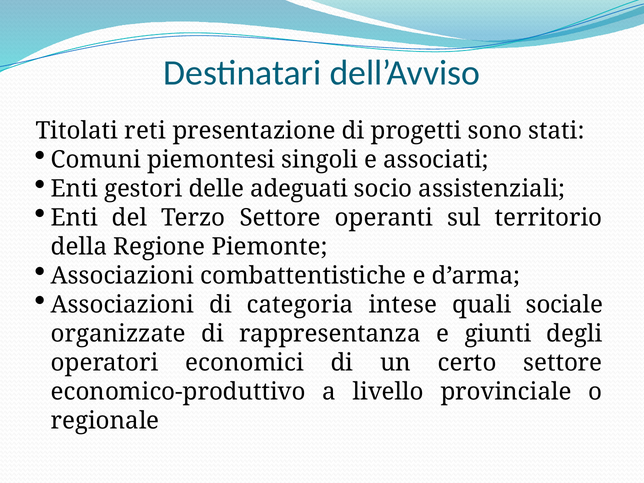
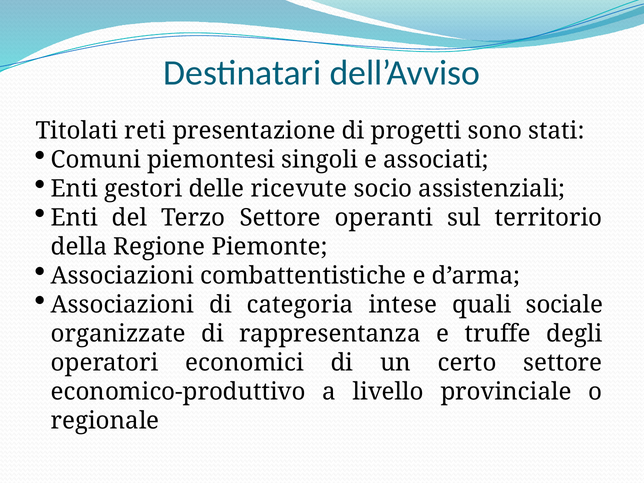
adeguati: adeguati -> ricevute
giunti: giunti -> truffe
